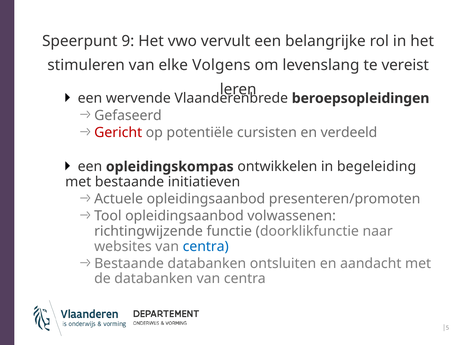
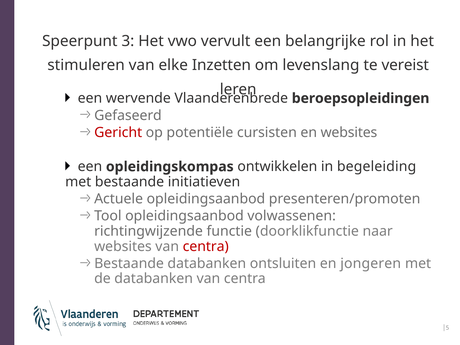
9: 9 -> 3
Volgens: Volgens -> Inzetten
en verdeeld: verdeeld -> websites
centra at (206, 246) colour: blue -> red
aandacht: aandacht -> jongeren
